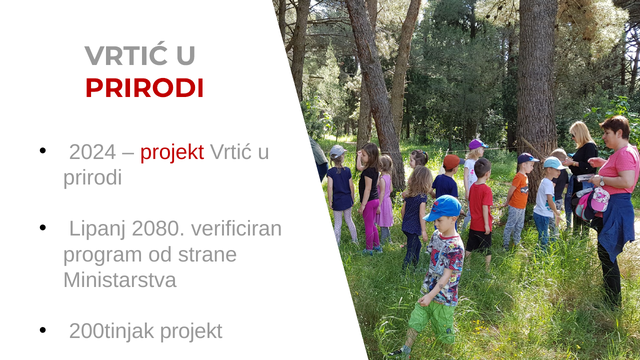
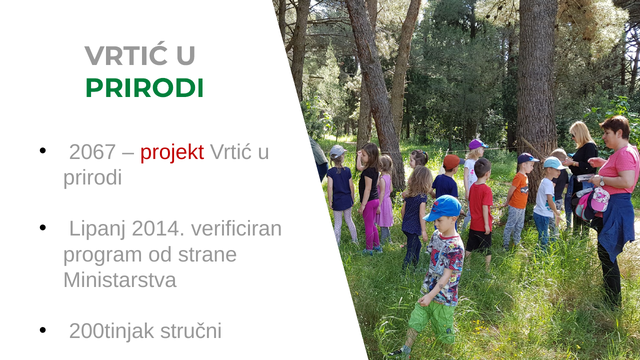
PRIRODI at (145, 88) colour: red -> green
2024: 2024 -> 2067
2080: 2080 -> 2014
200tinjak projekt: projekt -> stručni
